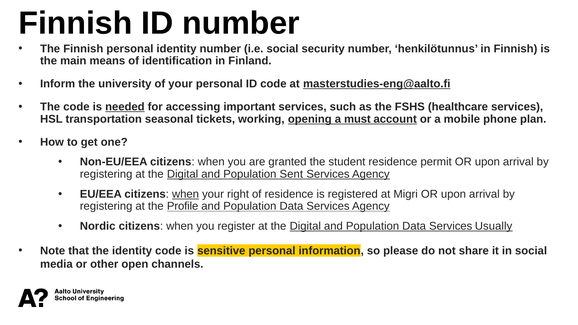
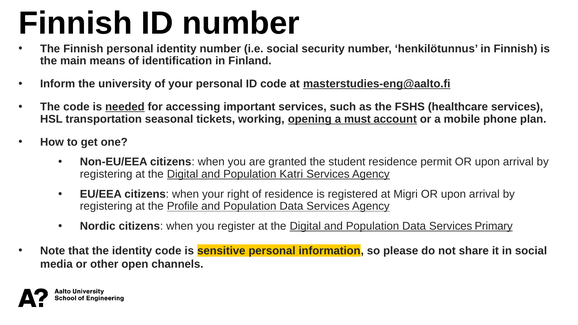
Sent: Sent -> Katri
when at (185, 194) underline: present -> none
Usually: Usually -> Primary
